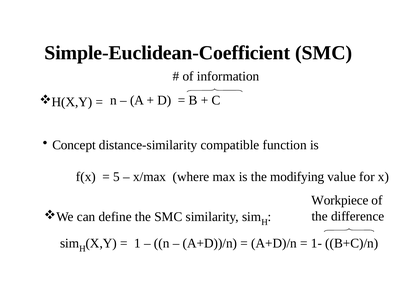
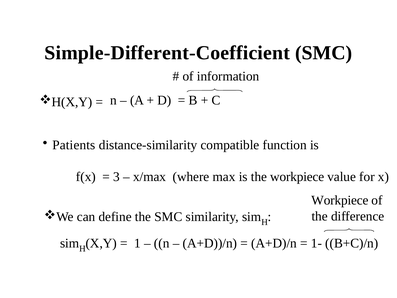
Simple-Euclidean-Coefficient: Simple-Euclidean-Coefficient -> Simple-Different-Coefficient
Concept: Concept -> Patients
5: 5 -> 3
the modifying: modifying -> workpiece
